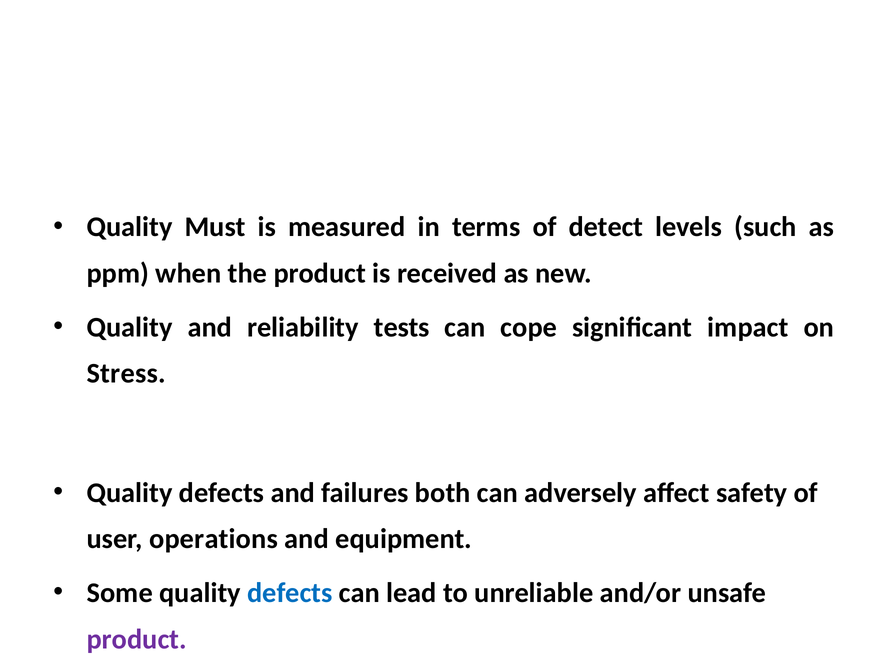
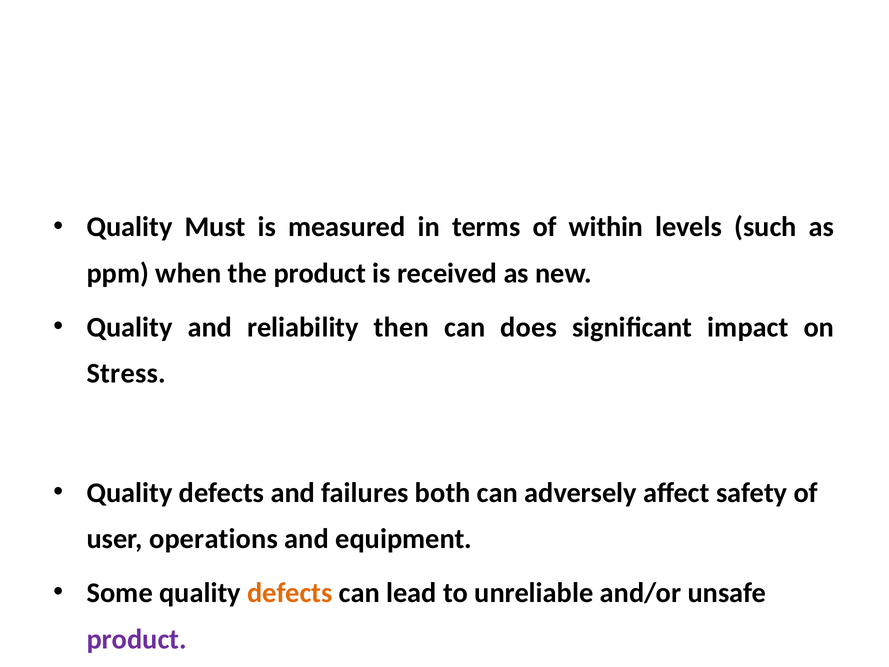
detect: detect -> within
tests: tests -> then
cope: cope -> does
defects at (290, 593) colour: blue -> orange
